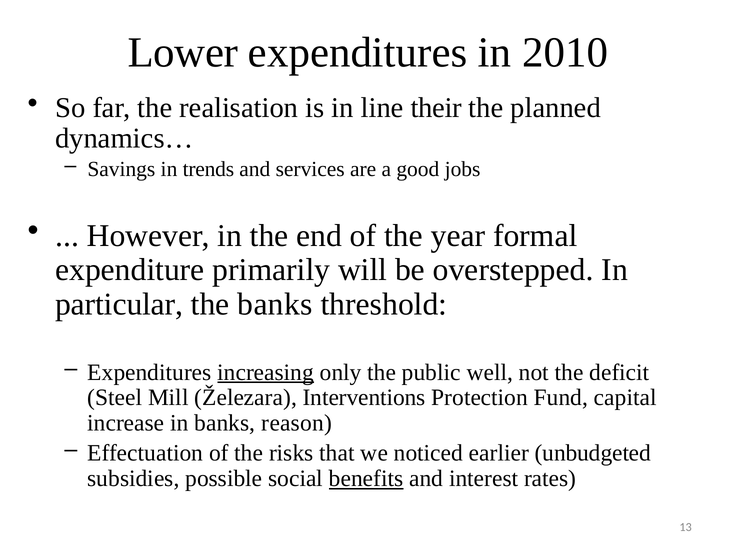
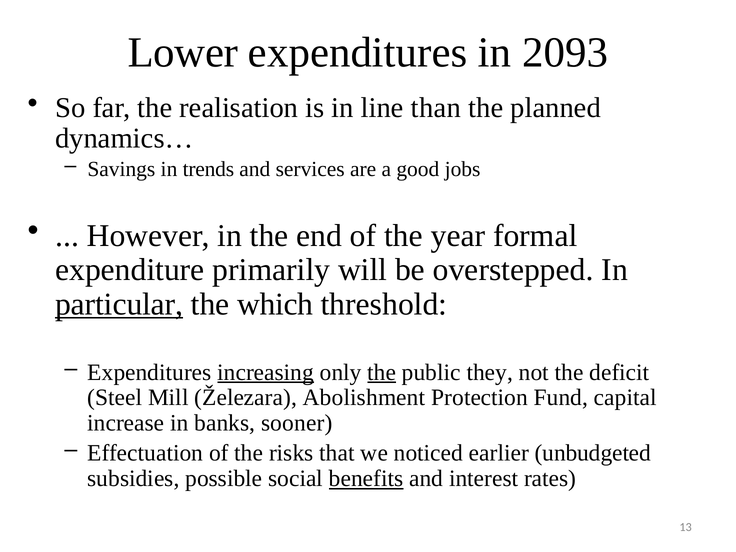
2010: 2010 -> 2093
their: their -> than
particular underline: none -> present
the banks: banks -> which
the at (382, 372) underline: none -> present
well: well -> they
Interventions: Interventions -> Abolishment
reason: reason -> sooner
